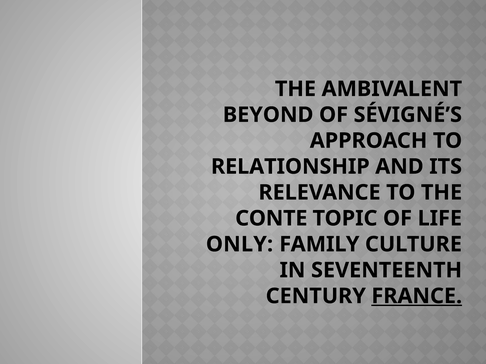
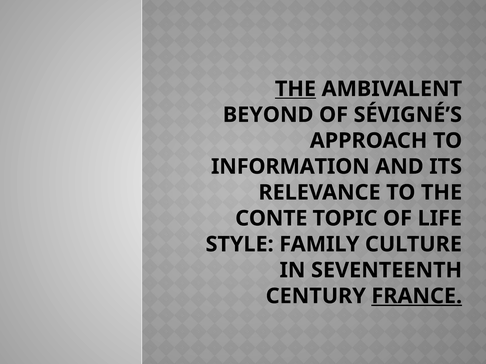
THE at (295, 89) underline: none -> present
RELATIONSHIP: RELATIONSHIP -> INFORMATION
ONLY: ONLY -> STYLE
